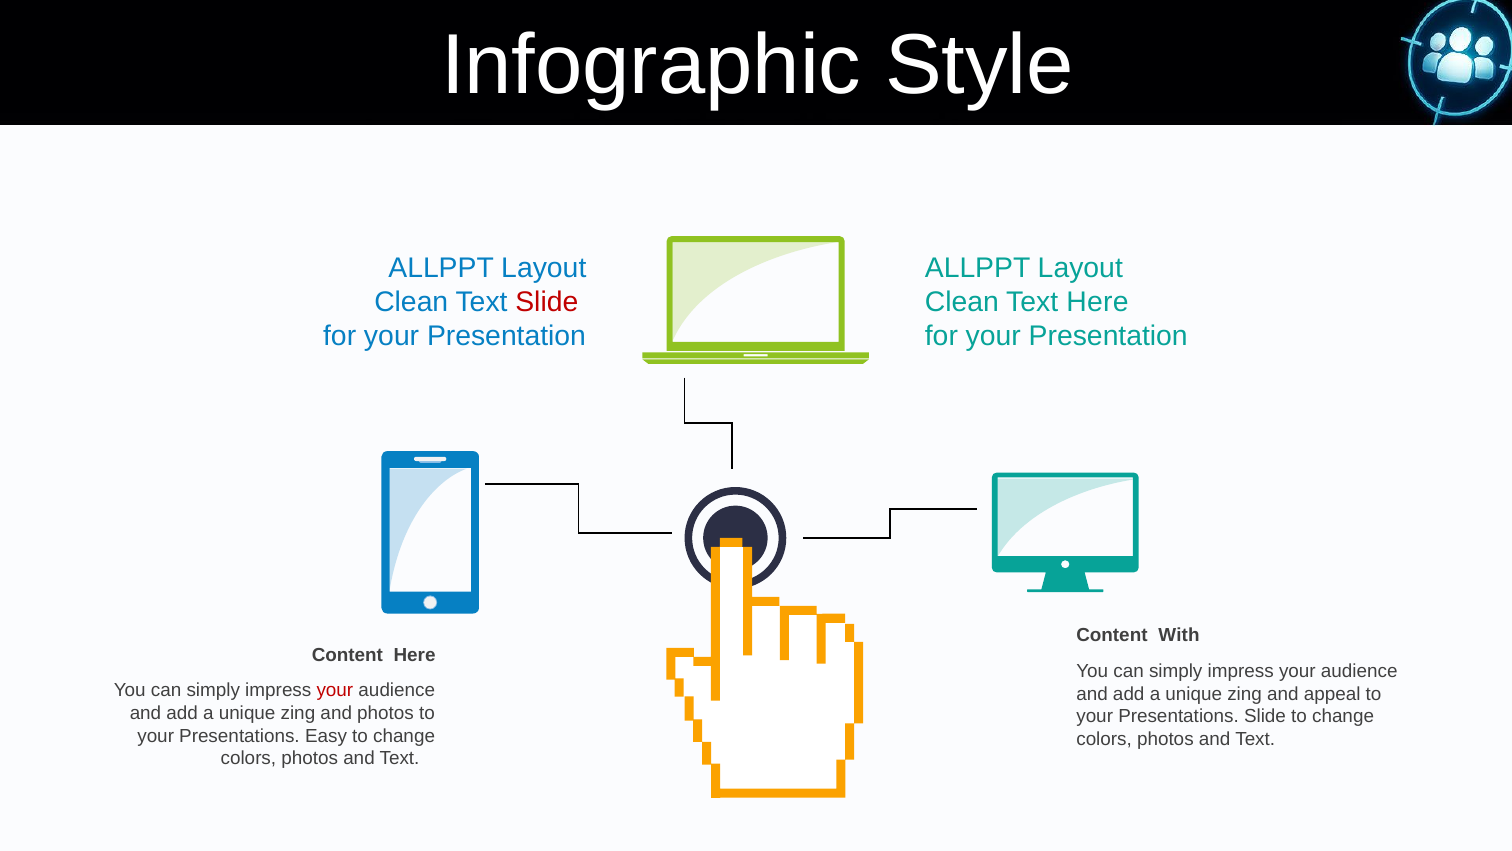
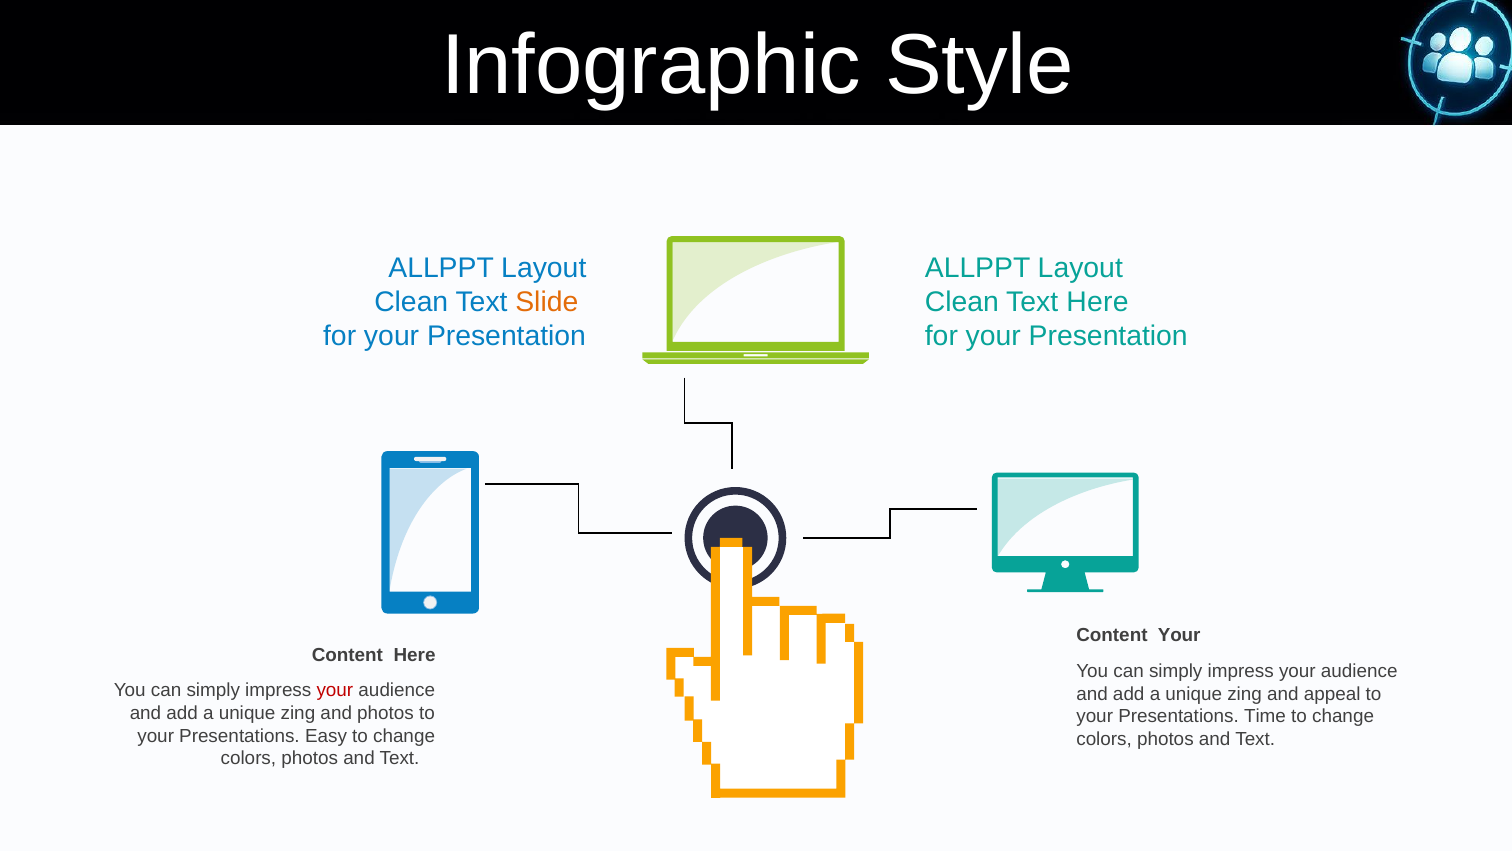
Slide at (547, 302) colour: red -> orange
Content With: With -> Your
Presentations Slide: Slide -> Time
